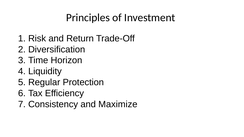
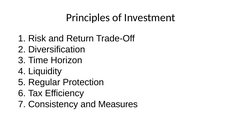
Maximize: Maximize -> Measures
